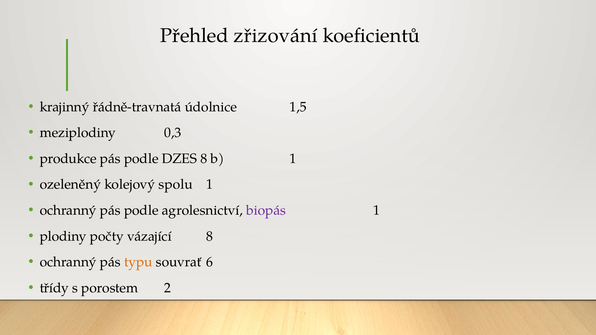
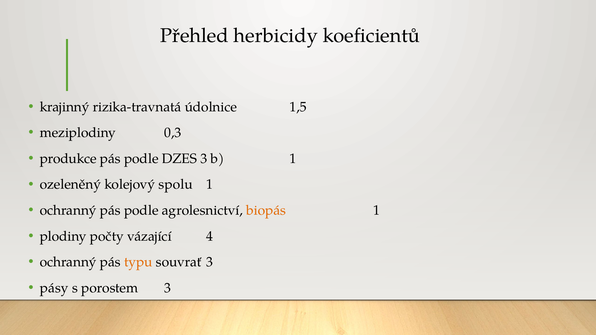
zřizování: zřizování -> herbicidy
řádně-travnatá: řádně-travnatá -> rizika-travnatá
DZES 8: 8 -> 3
biopás colour: purple -> orange
vázající 8: 8 -> 4
souvrať 6: 6 -> 3
třídy: třídy -> pásy
porostem 2: 2 -> 3
